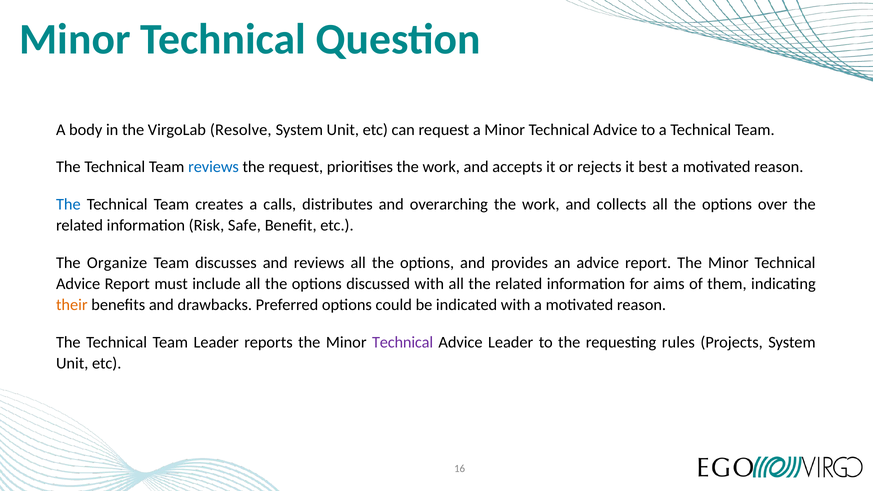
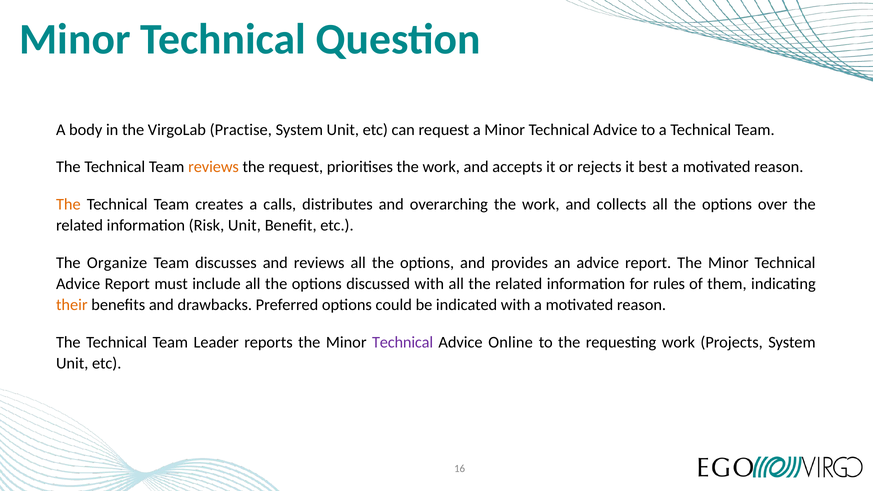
Resolve: Resolve -> Practise
reviews at (214, 167) colour: blue -> orange
The at (68, 204) colour: blue -> orange
Risk Safe: Safe -> Unit
aims: aims -> rules
Advice Leader: Leader -> Online
requesting rules: rules -> work
